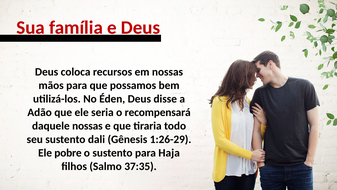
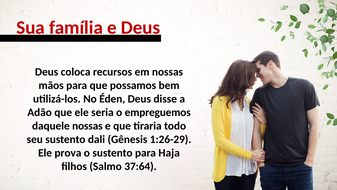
recompensará: recompensará -> empreguemos
pobre: pobre -> prova
37:35: 37:35 -> 37:64
